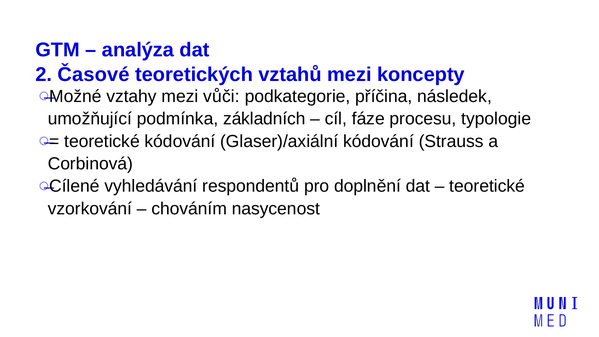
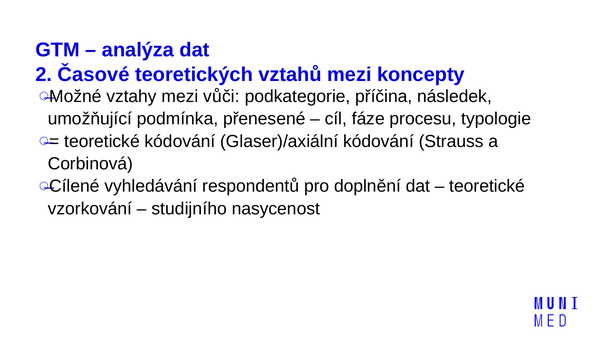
základních: základních -> přenesené
chováním: chováním -> studijního
